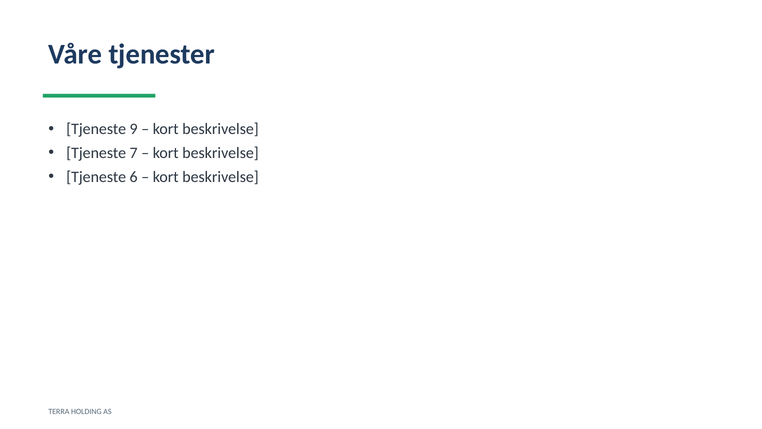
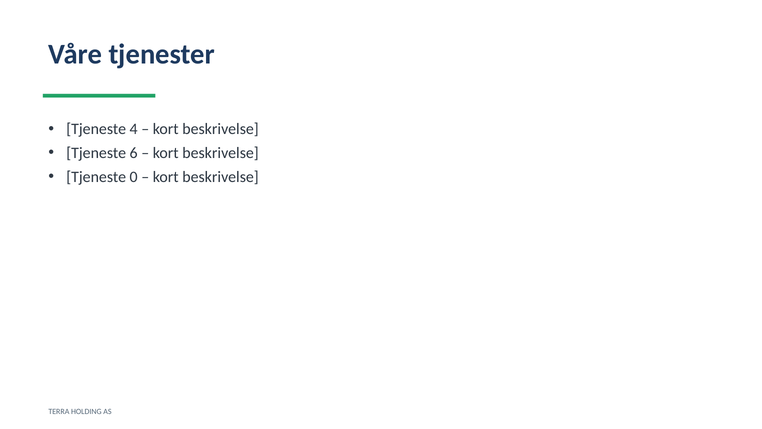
9: 9 -> 4
7: 7 -> 6
6: 6 -> 0
